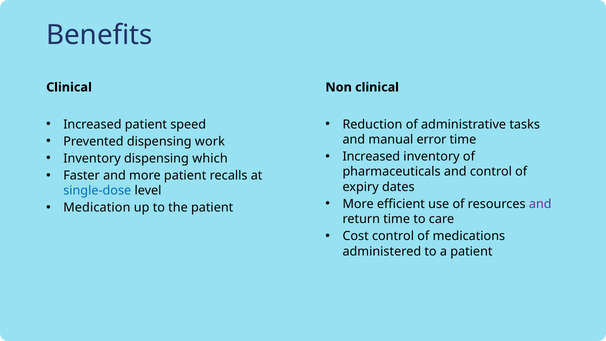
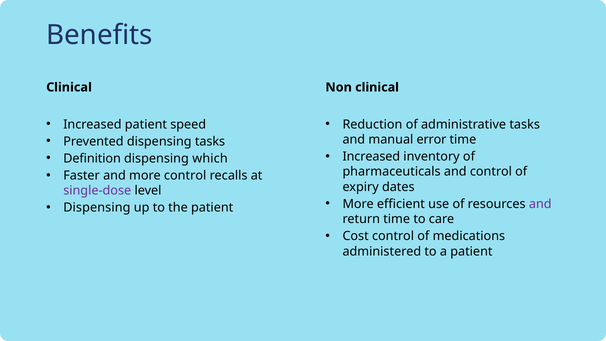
dispensing work: work -> tasks
Inventory at (92, 158): Inventory -> Definition
more patient: patient -> control
single-dose colour: blue -> purple
Medication at (97, 208): Medication -> Dispensing
